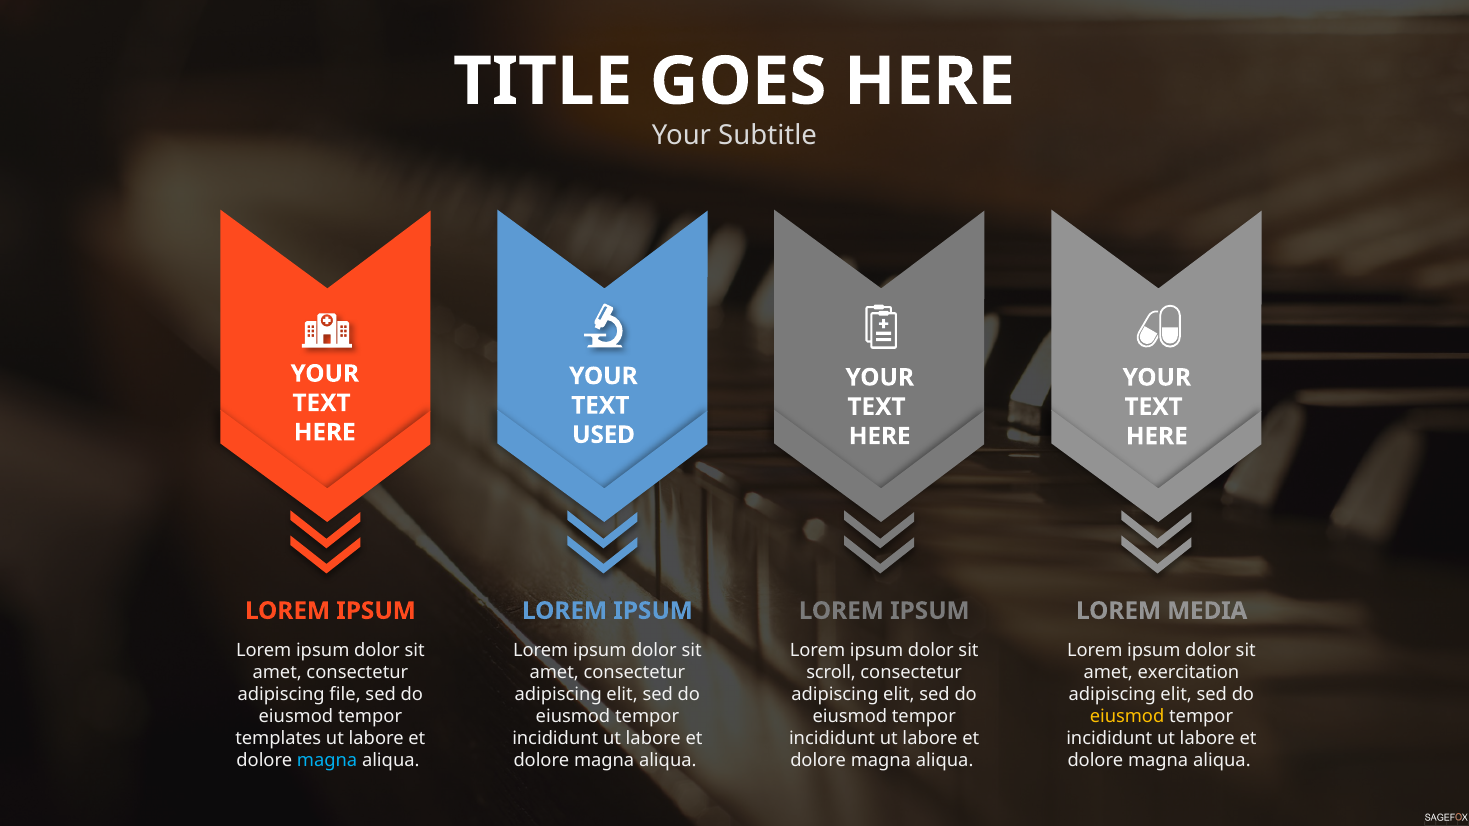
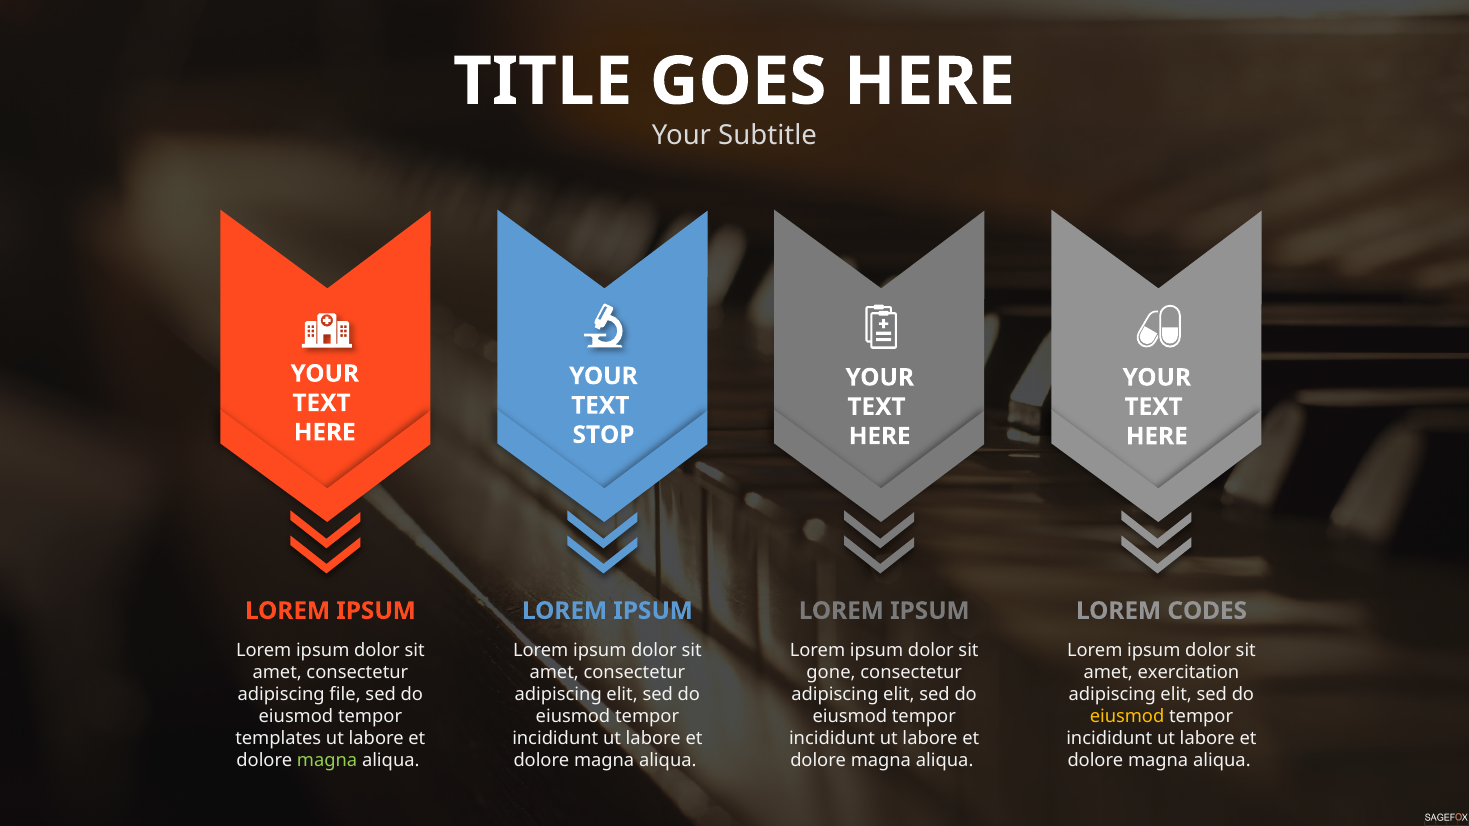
USED: USED -> STOP
MEDIA: MEDIA -> CODES
scroll: scroll -> gone
magna at (327, 761) colour: light blue -> light green
